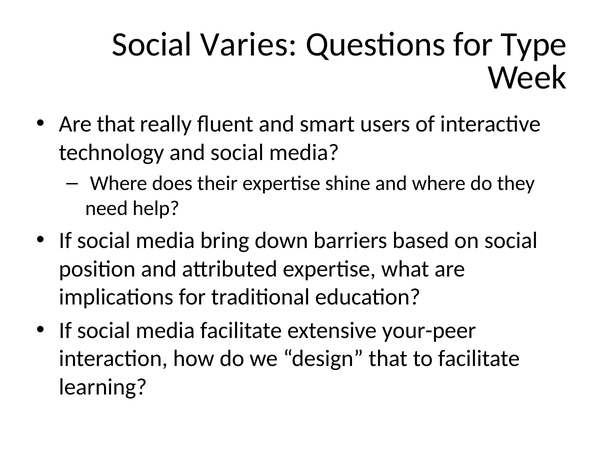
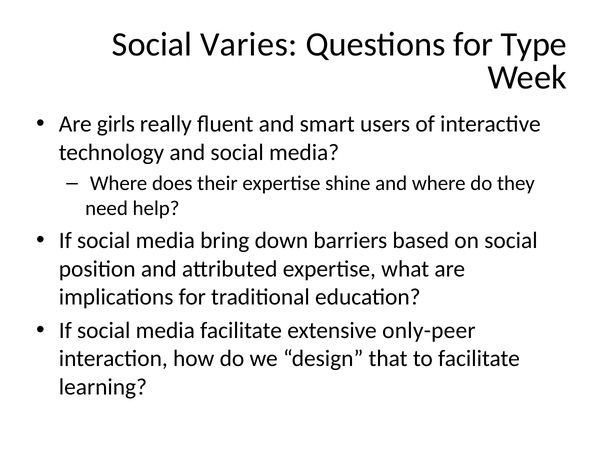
Are that: that -> girls
your-peer: your-peer -> only-peer
